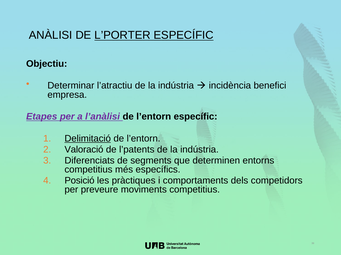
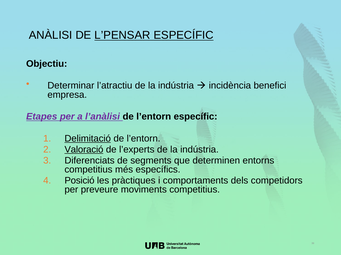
L’PORTER: L’PORTER -> L’PENSAR
Valoració underline: none -> present
l’patents: l’patents -> l’experts
